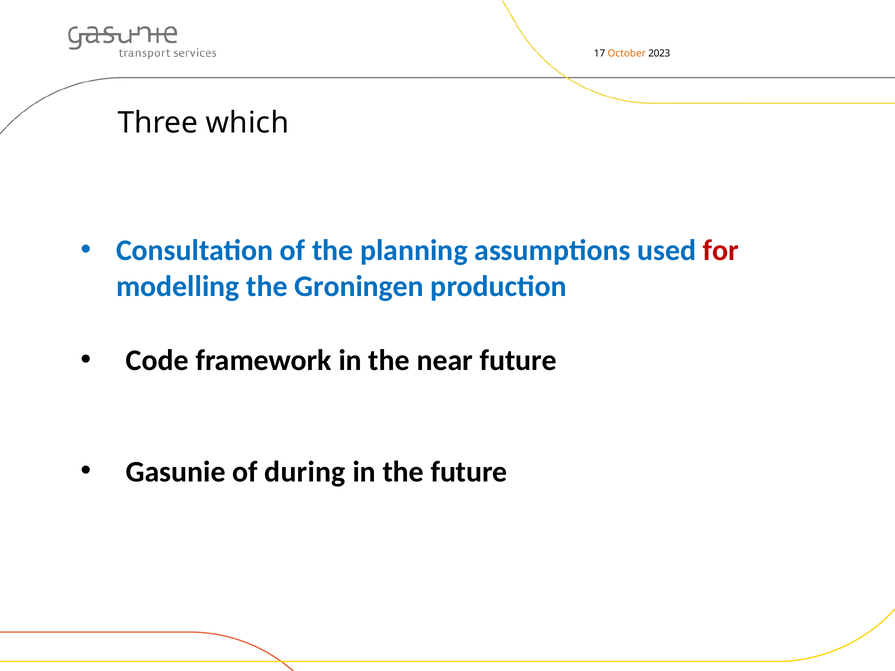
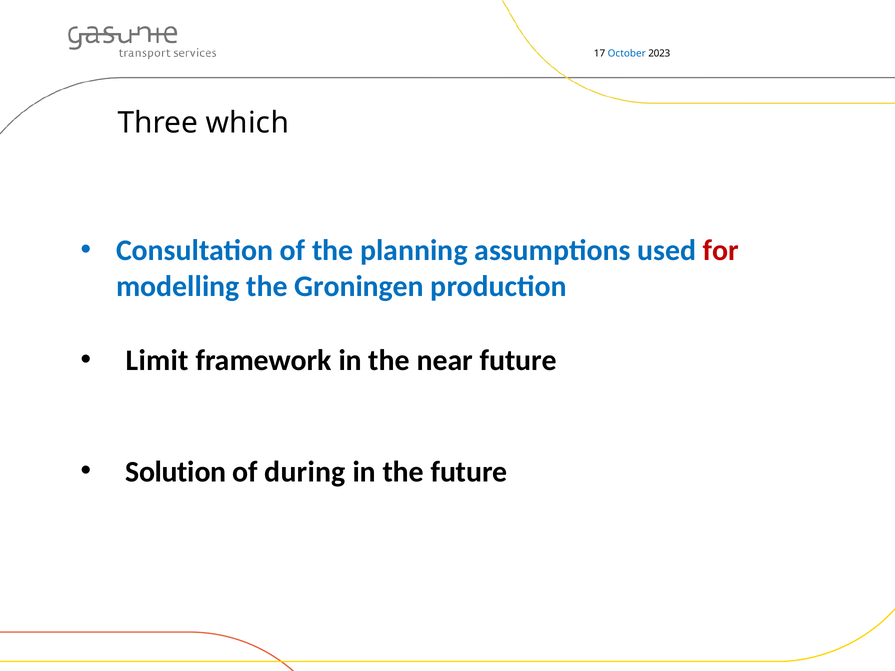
October colour: orange -> blue
Code: Code -> Limit
Gasunie: Gasunie -> Solution
